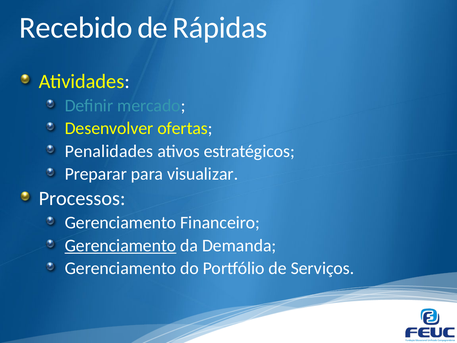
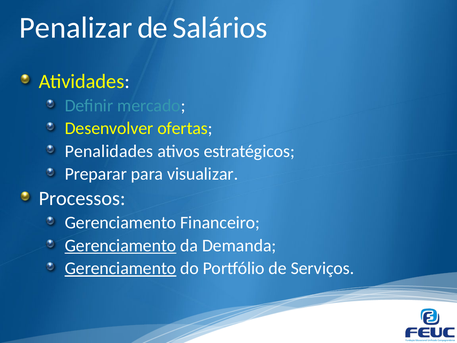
Recebido: Recebido -> Penalizar
Rápidas: Rápidas -> Salários
Gerenciamento at (121, 268) underline: none -> present
